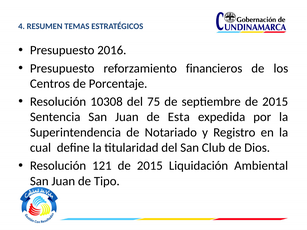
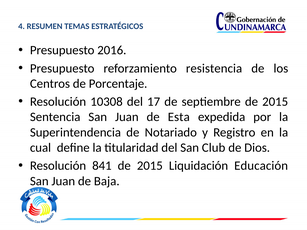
financieros: financieros -> resistencia
75: 75 -> 17
121: 121 -> 841
Ambiental: Ambiental -> Educación
Tipo: Tipo -> Baja
